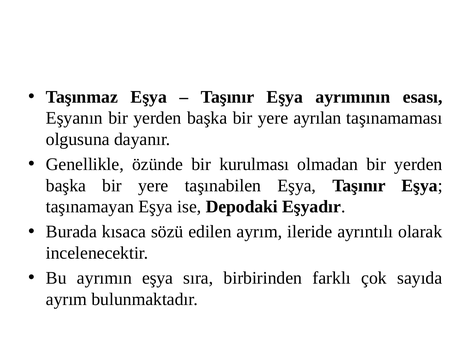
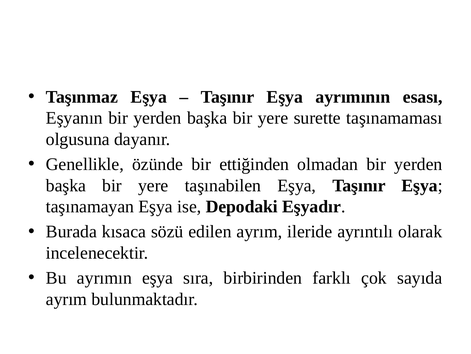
ayrılan: ayrılan -> surette
kurulması: kurulması -> ettiğinden
